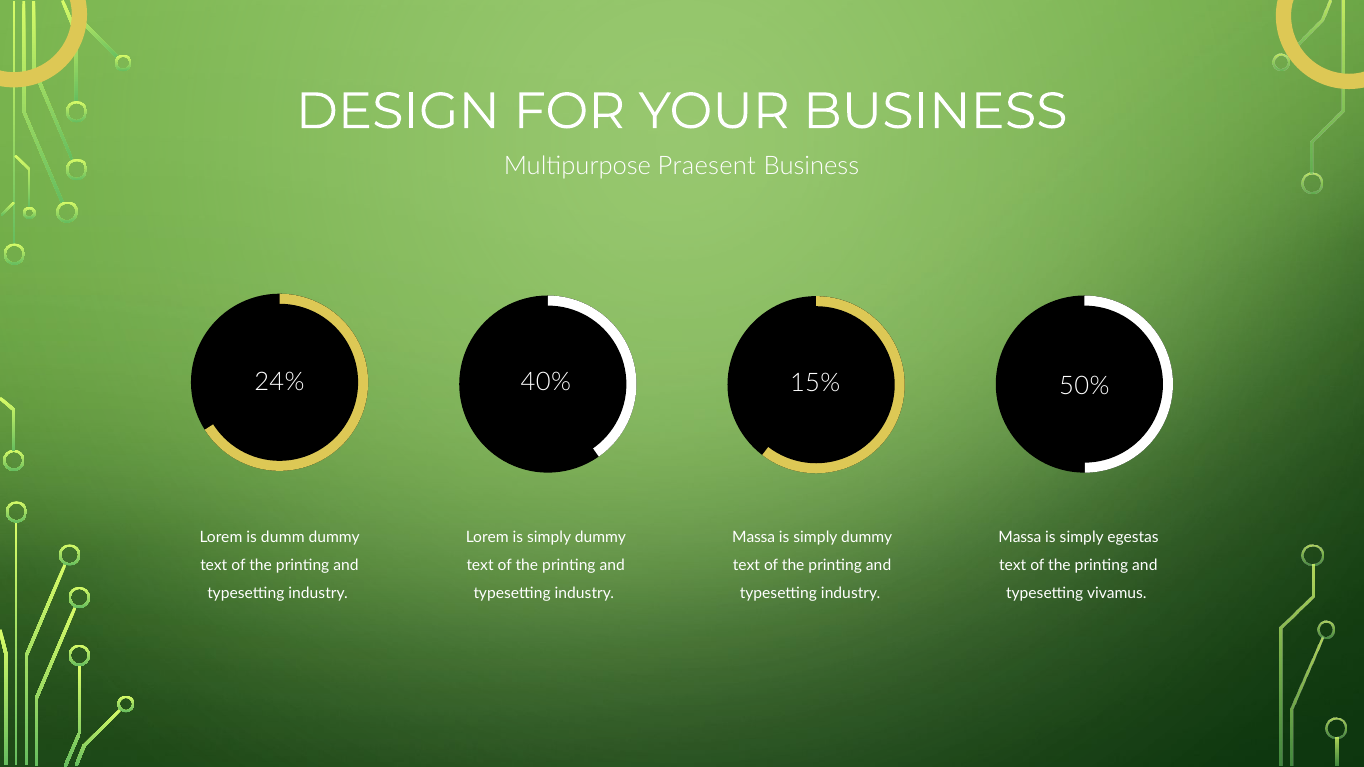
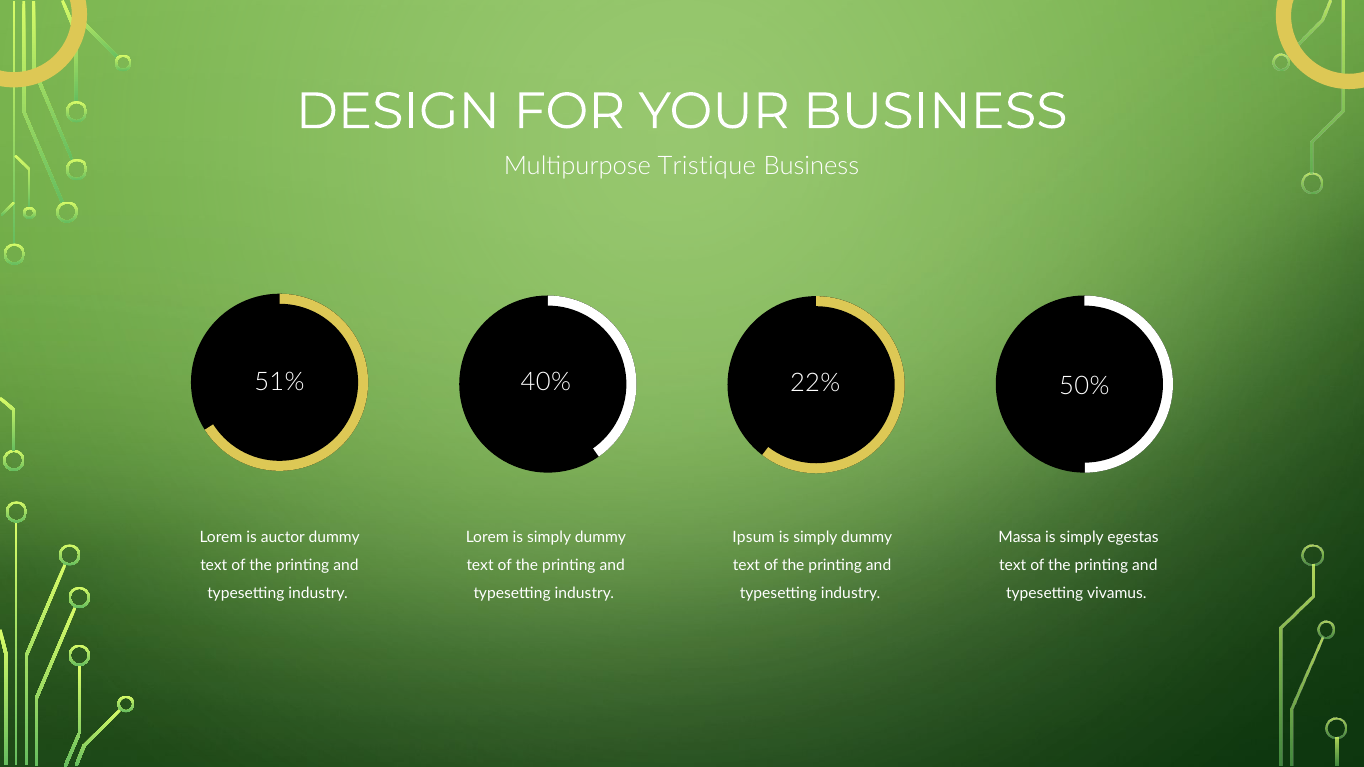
Praesent: Praesent -> Tristique
24%: 24% -> 51%
15%: 15% -> 22%
dumm: dumm -> auctor
Massa at (754, 538): Massa -> Ipsum
